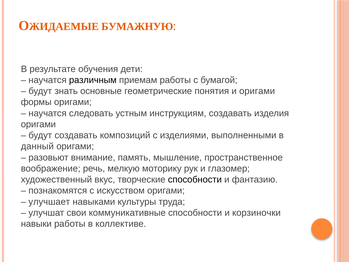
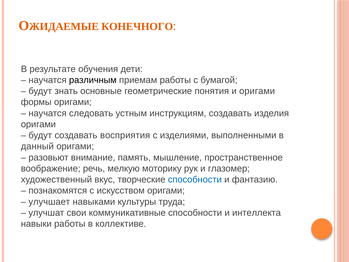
БУМАЖНУЮ: БУМАЖНУЮ -> КОНЕЧНОГО
композиций: композиций -> восприятия
способности at (195, 179) colour: black -> blue
корзиночки: корзиночки -> интеллекта
